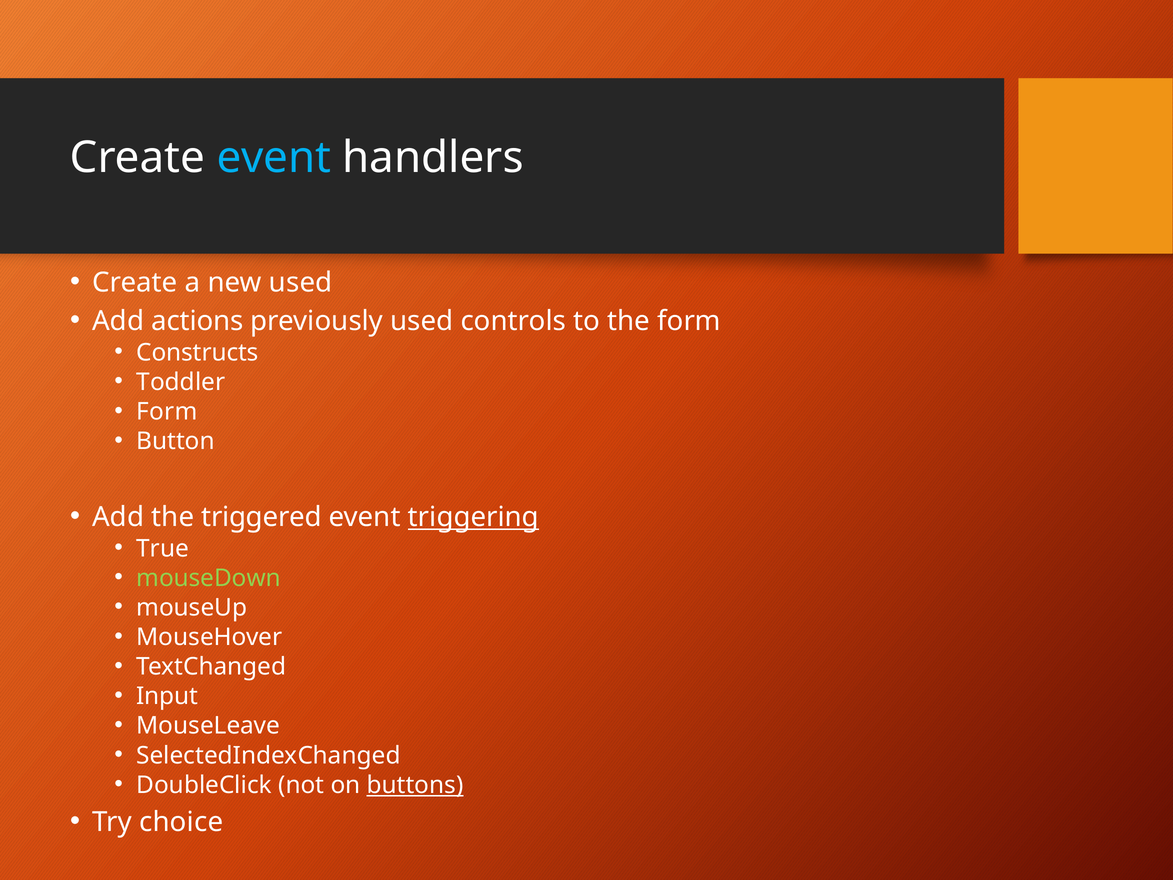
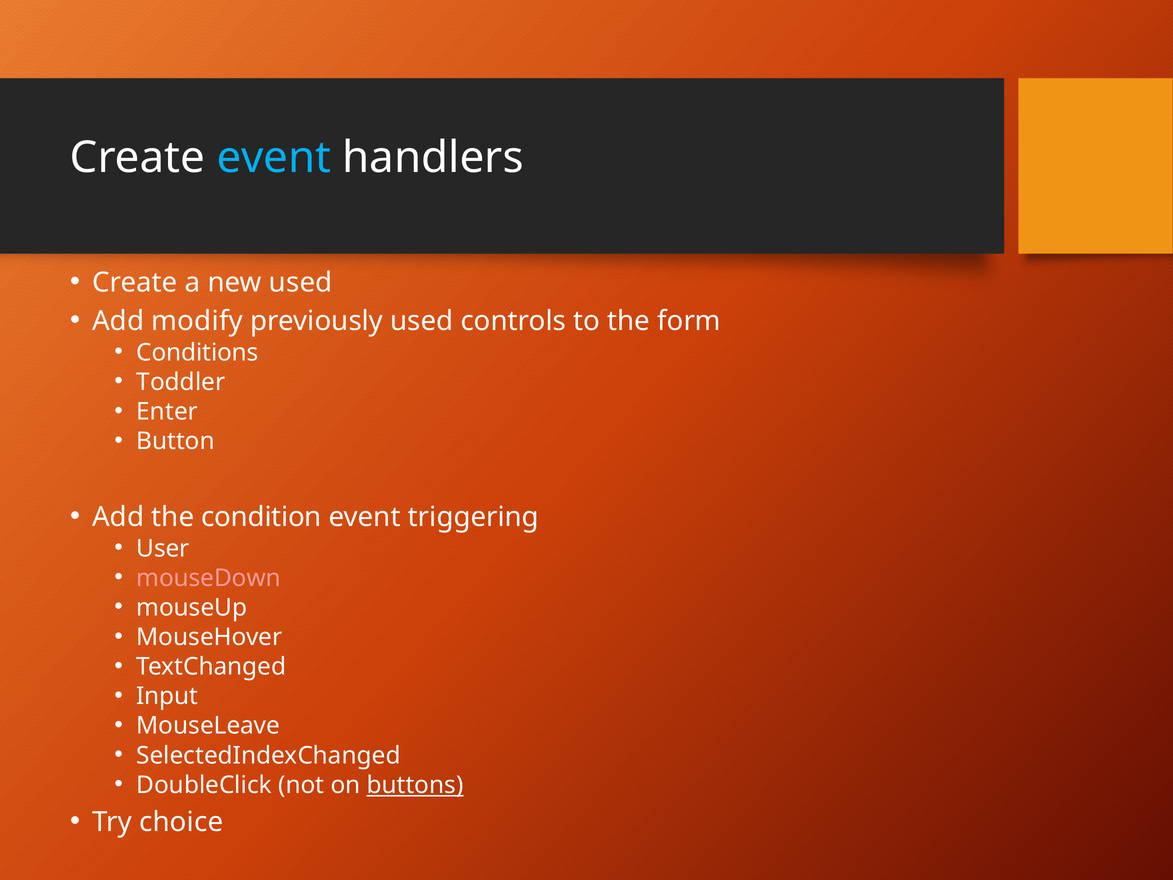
actions: actions -> modify
Constructs: Constructs -> Conditions
Form at (167, 412): Form -> Enter
triggered: triggered -> condition
triggering underline: present -> none
True: True -> User
mouseDown colour: light green -> pink
